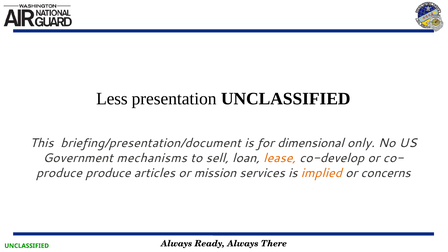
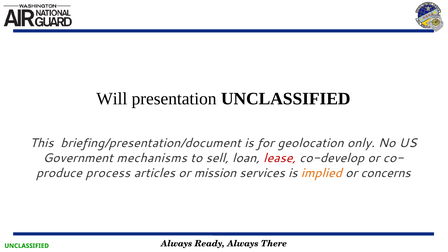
Less: Less -> Will
dimensional: dimensional -> geolocation
lease colour: orange -> red
produce at (108, 173): produce -> process
